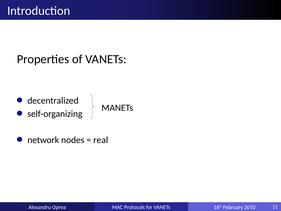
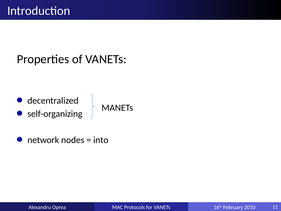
real: real -> into
